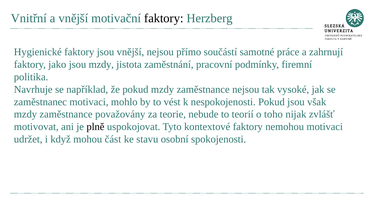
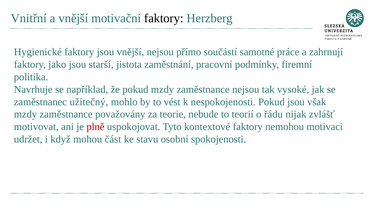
jsou mzdy: mzdy -> starší
zaměstnanec motivaci: motivaci -> užitečný
toho: toho -> řádu
plně colour: black -> red
